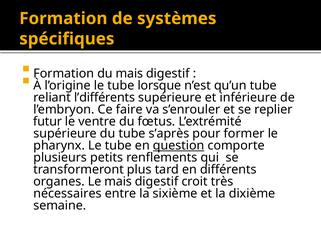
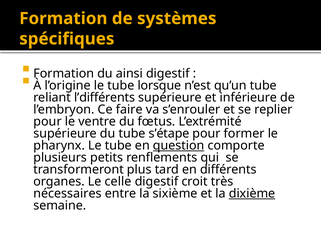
du mais: mais -> ainsi
futur at (48, 121): futur -> pour
s’après: s’après -> s’étape
Le mais: mais -> celle
dixième underline: none -> present
